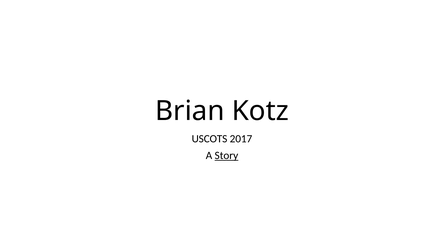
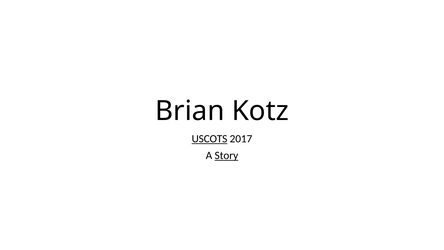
USCOTS underline: none -> present
